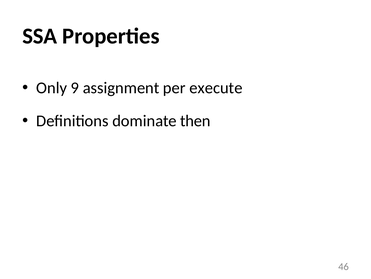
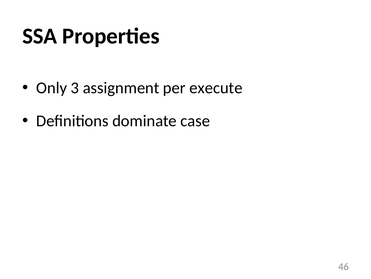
9: 9 -> 3
then: then -> case
